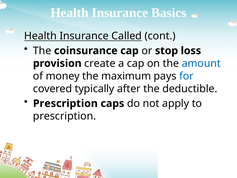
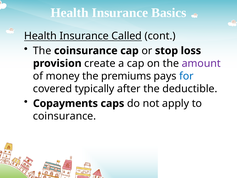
amount colour: blue -> purple
maximum: maximum -> premiums
Prescription at (65, 103): Prescription -> Copayments
prescription at (65, 116): prescription -> coinsurance
